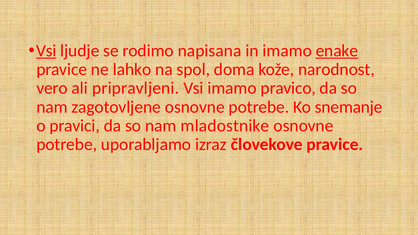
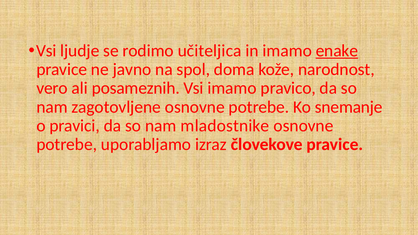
Vsi at (46, 51) underline: present -> none
napisana: napisana -> učiteljica
lahko: lahko -> javno
pripravljeni: pripravljeni -> posameznih
